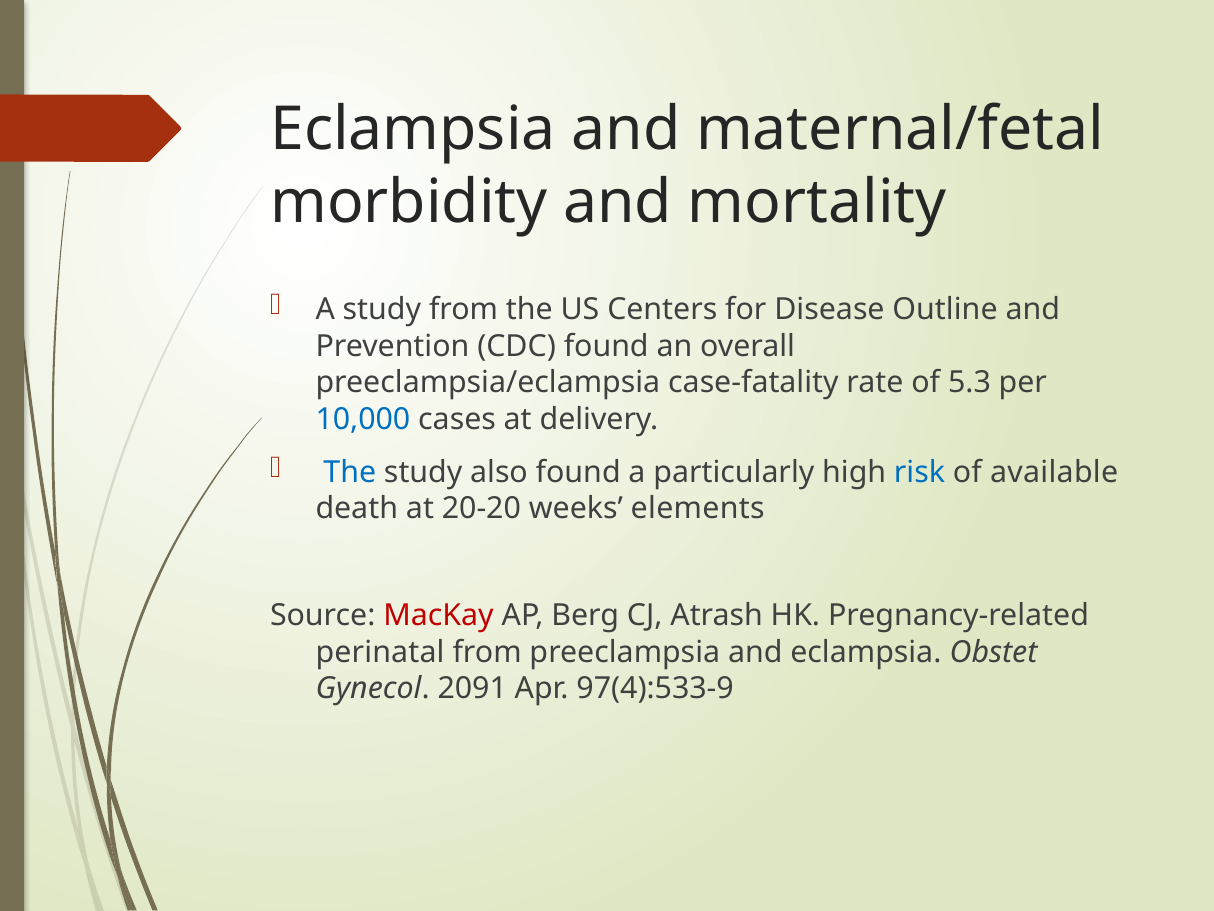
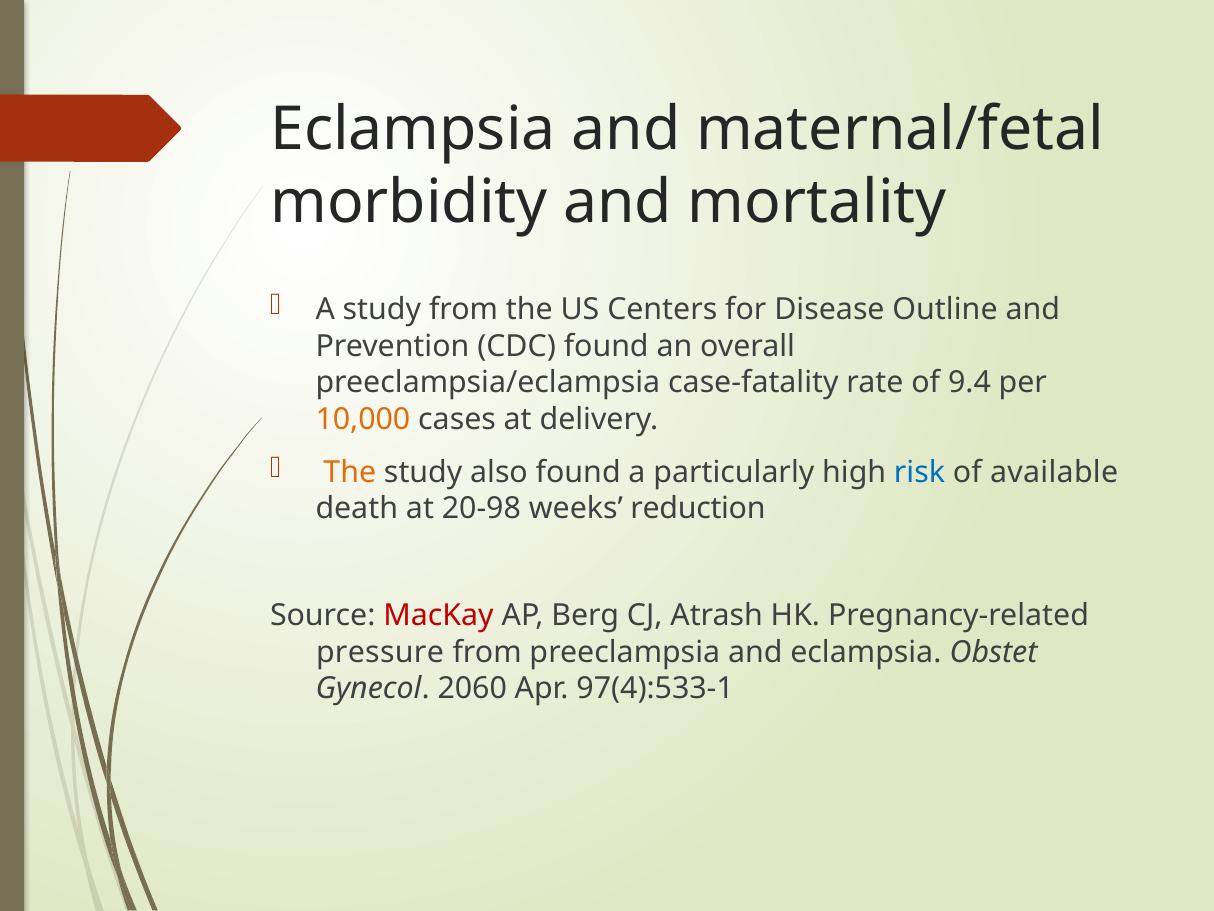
5.3: 5.3 -> 9.4
10,000 colour: blue -> orange
The at (350, 472) colour: blue -> orange
20-20: 20-20 -> 20-98
elements: elements -> reduction
perinatal: perinatal -> pressure
2091: 2091 -> 2060
97(4):533-9: 97(4):533-9 -> 97(4):533-1
